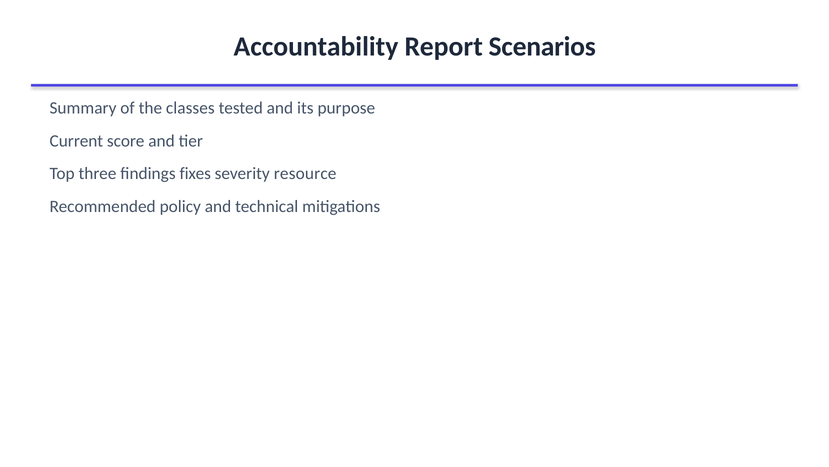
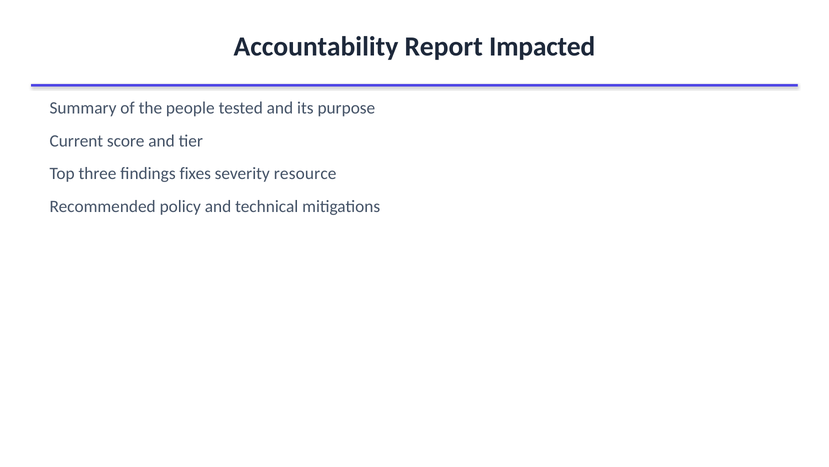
Scenarios: Scenarios -> Impacted
classes: classes -> people
